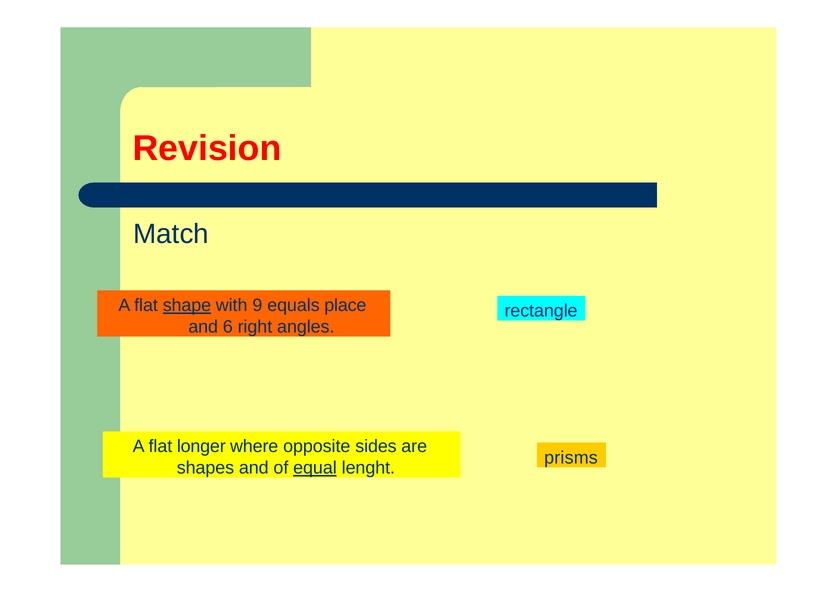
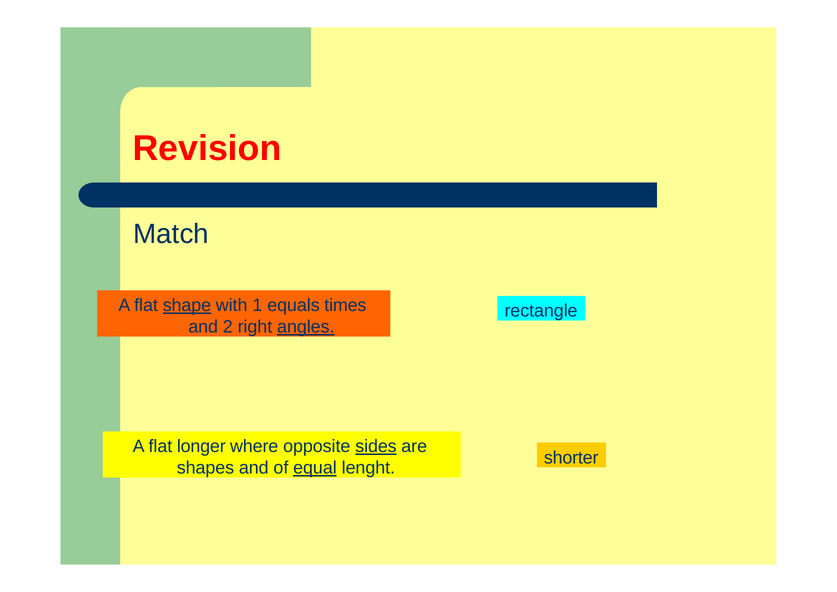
9: 9 -> 1
place: place -> times
6: 6 -> 2
angles underline: none -> present
sides underline: none -> present
prisms: prisms -> shorter
